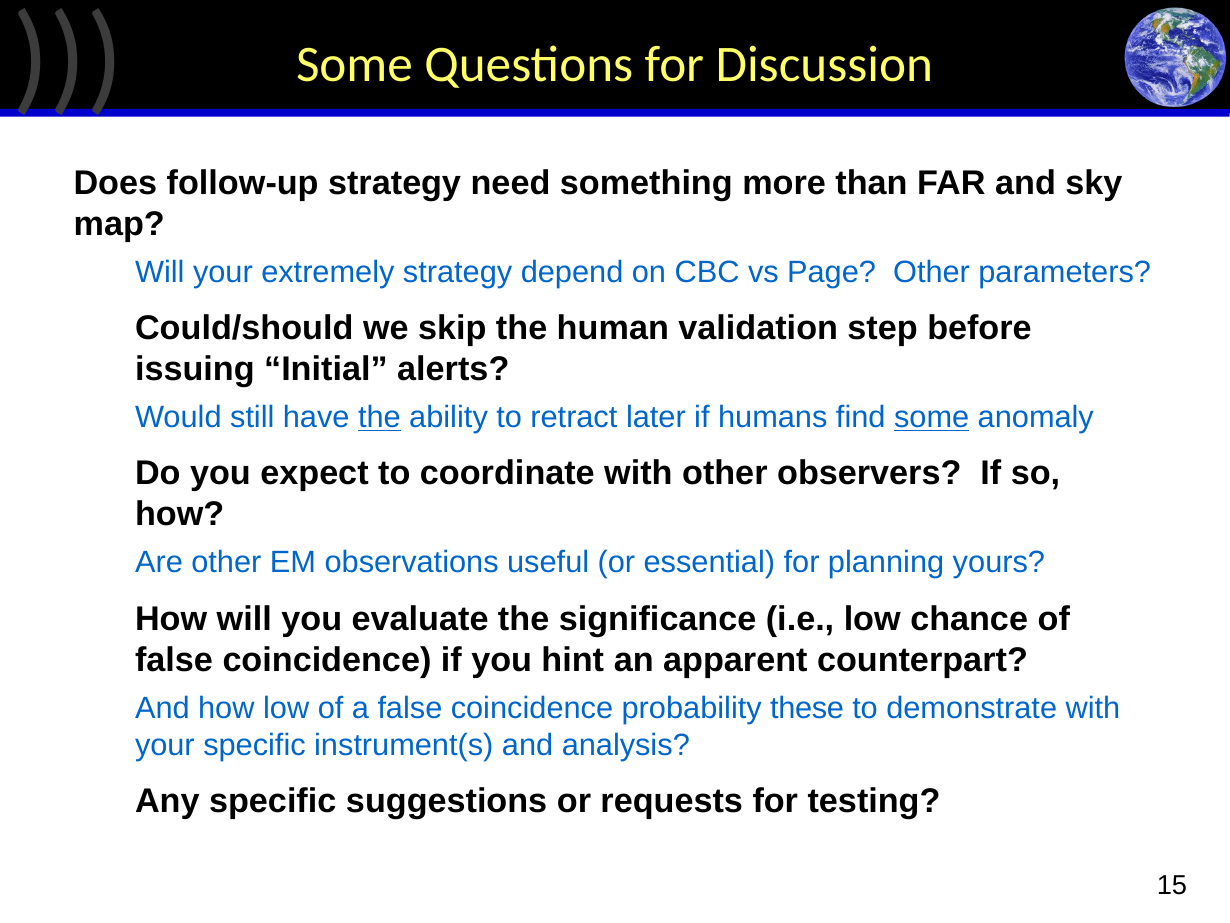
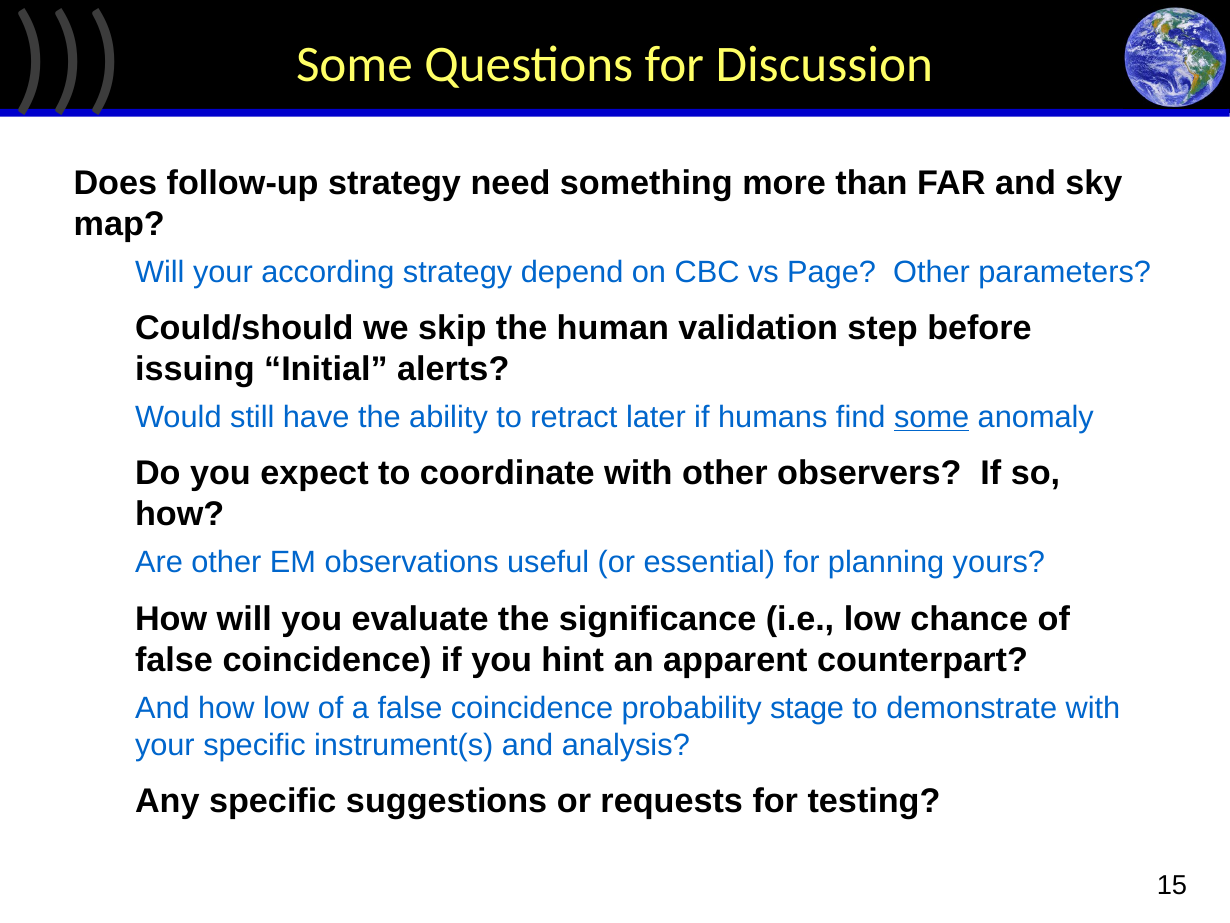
extremely: extremely -> according
the at (379, 417) underline: present -> none
these: these -> stage
